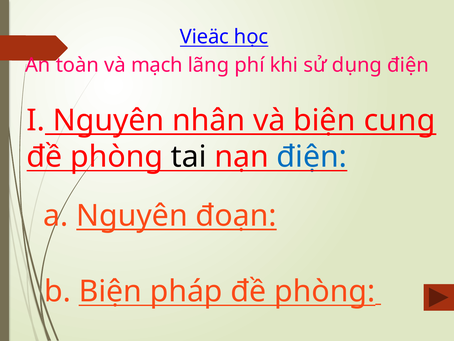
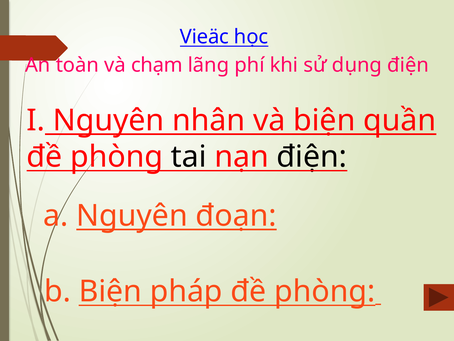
mạch: mạch -> chạm
cung: cung -> quần
điện at (312, 157) colour: blue -> black
